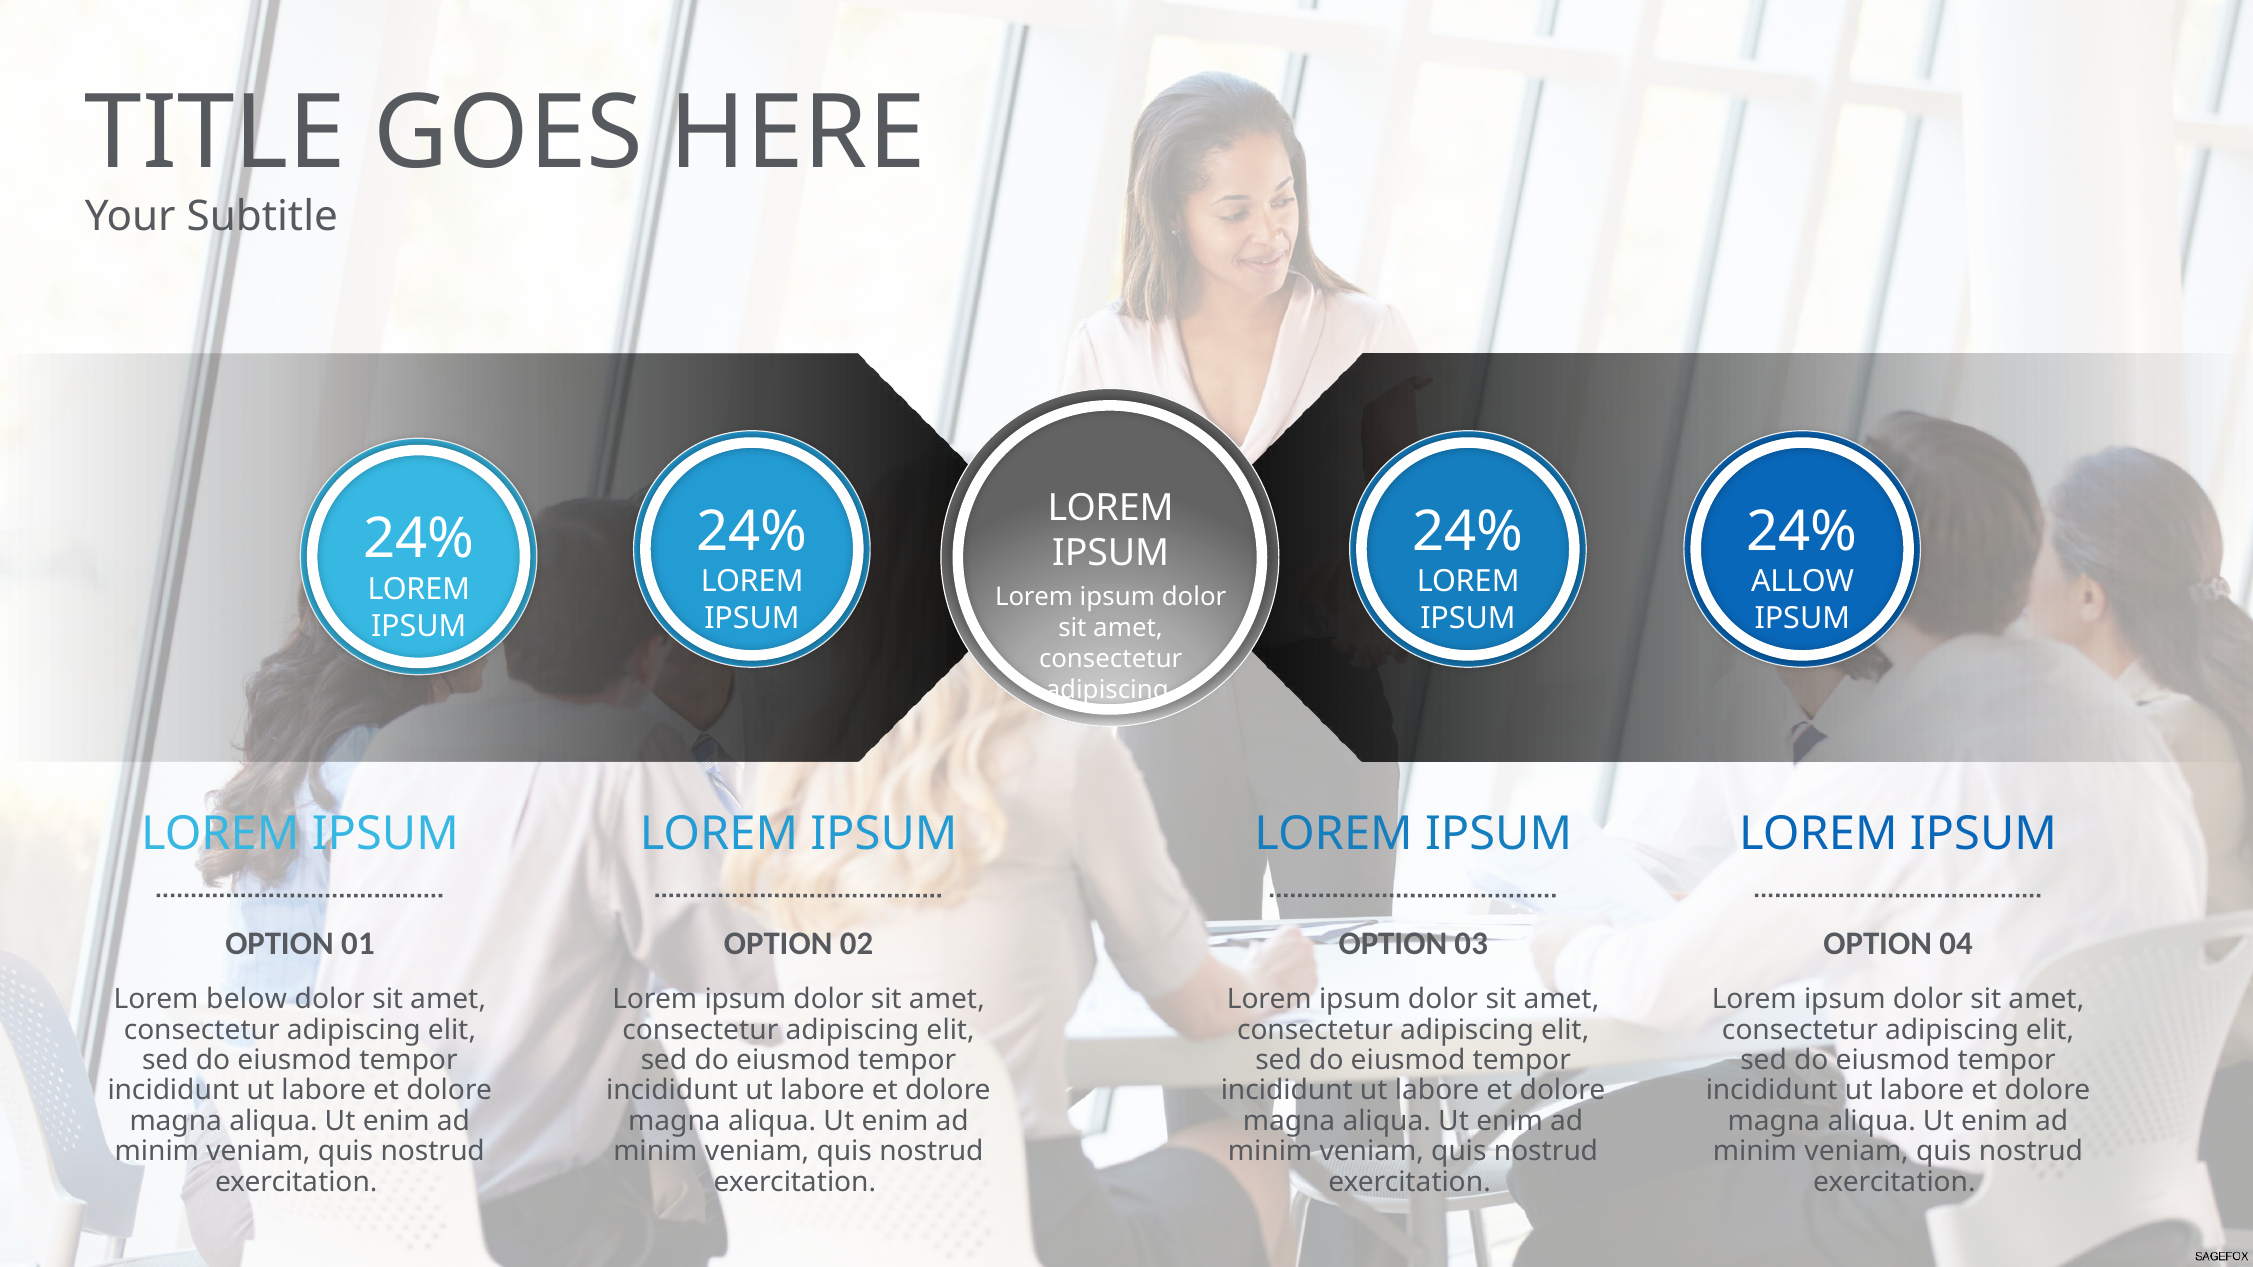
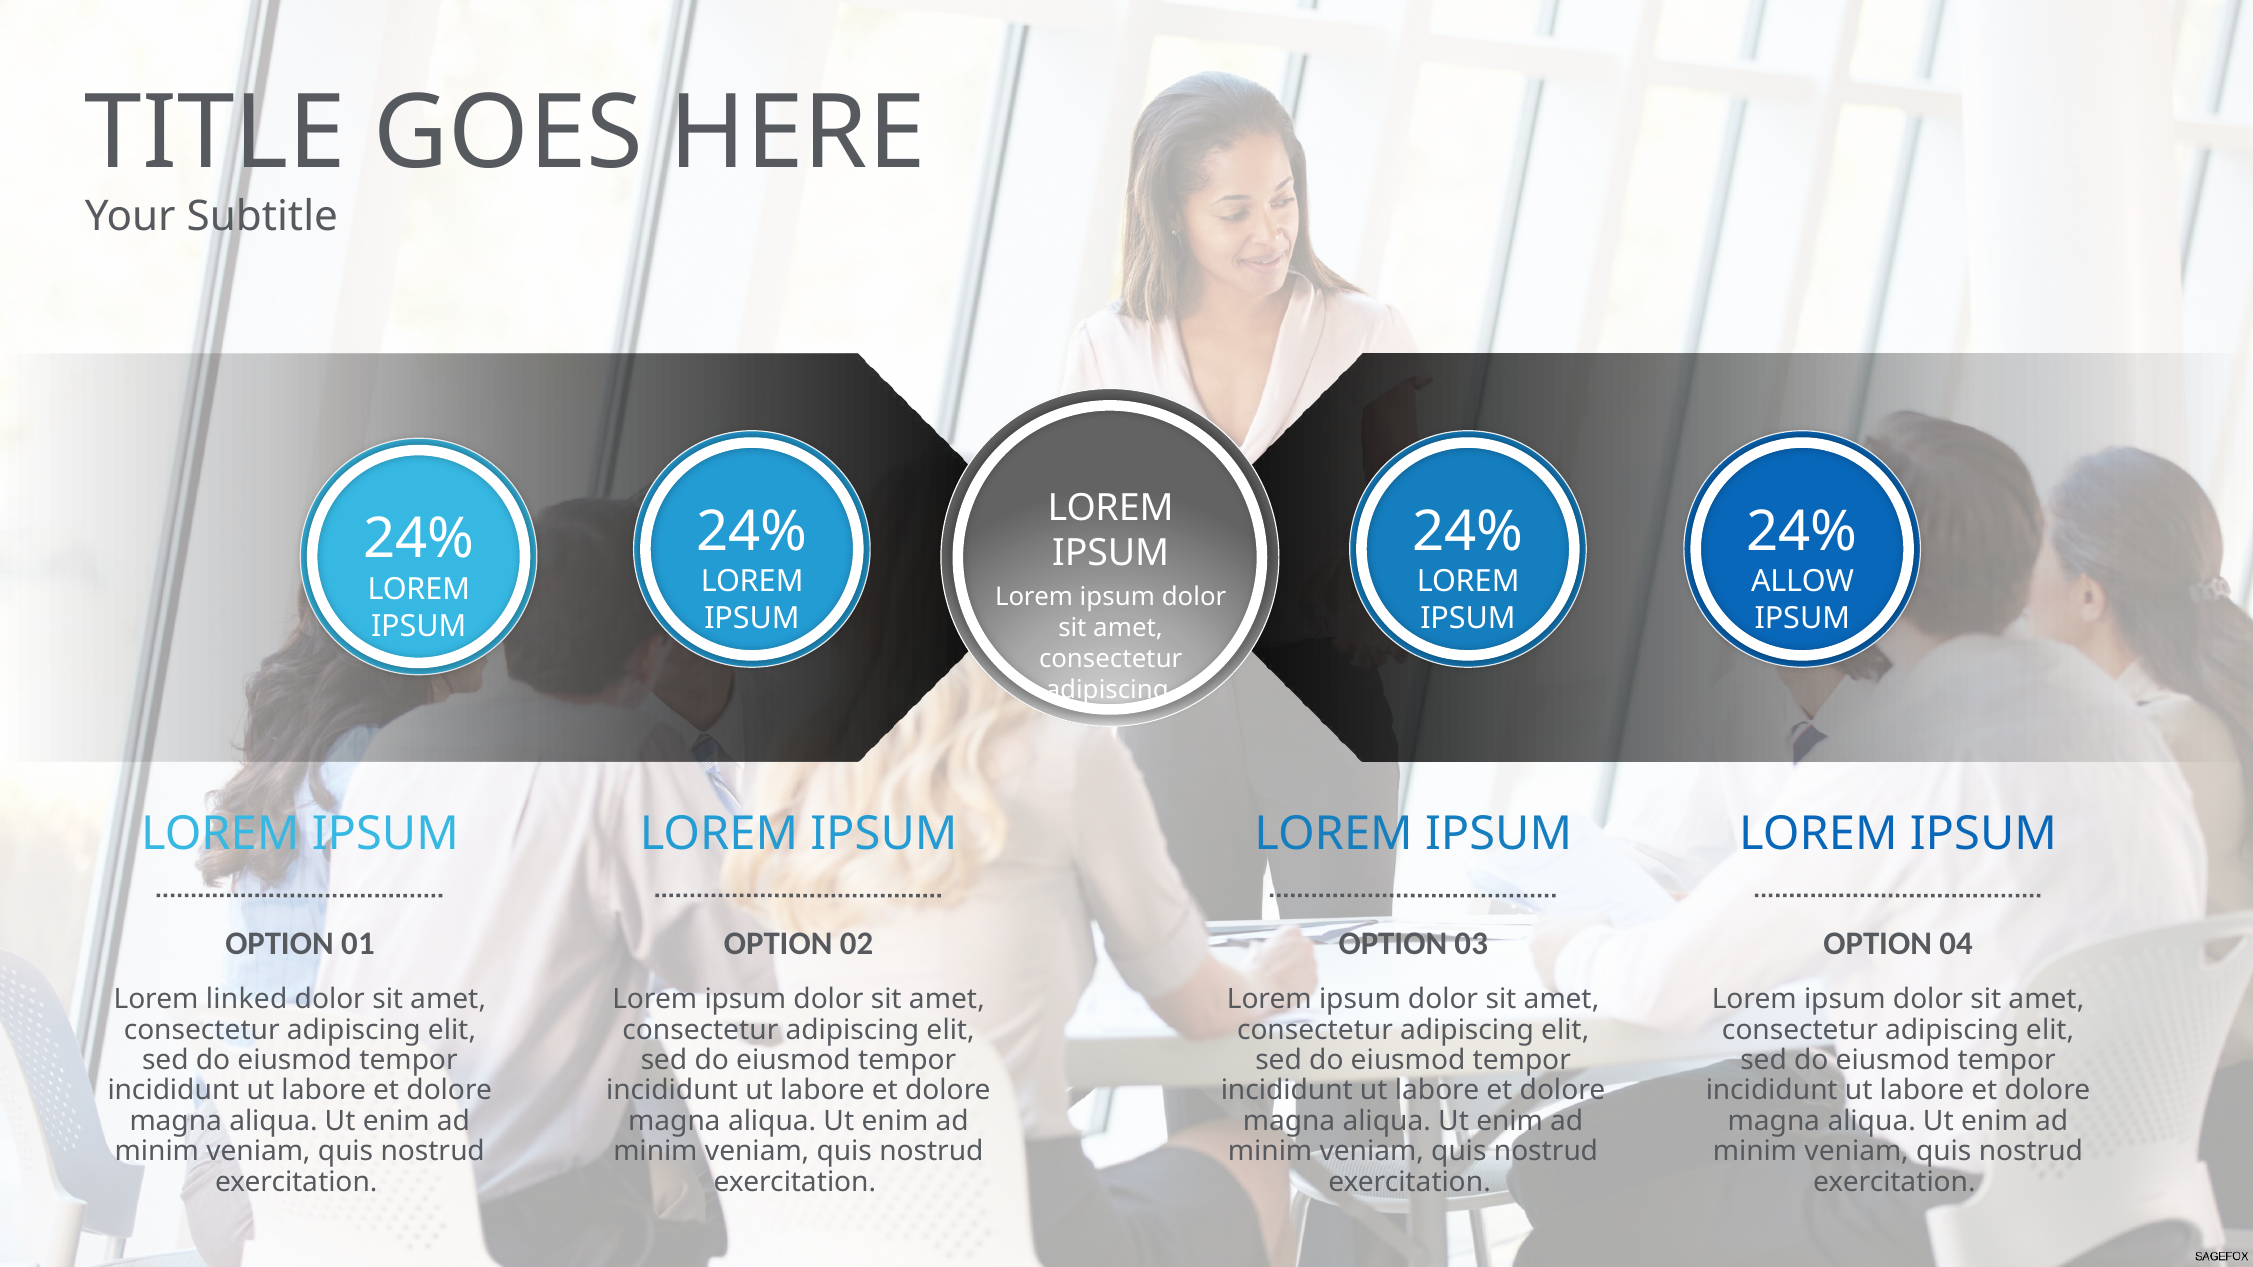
below: below -> linked
